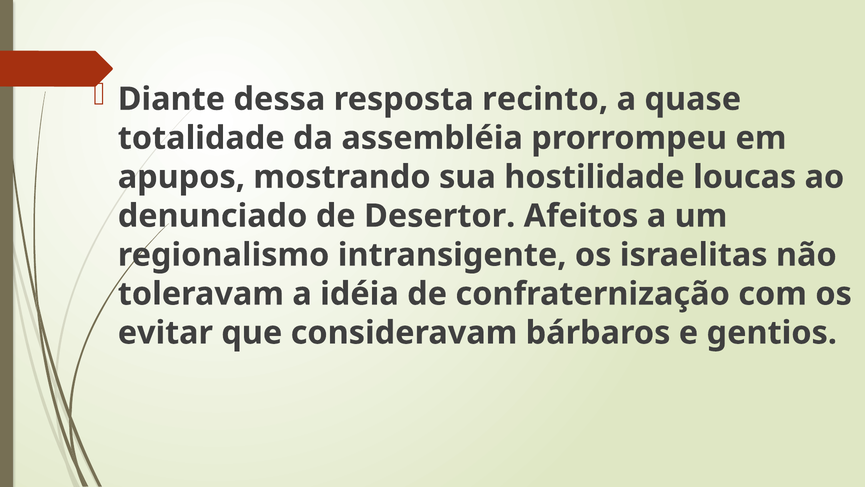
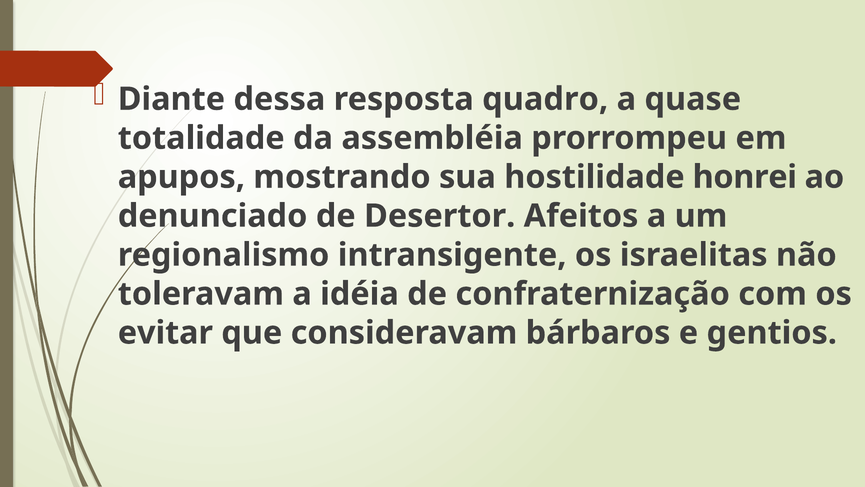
recinto: recinto -> quadro
loucas: loucas -> honrei
